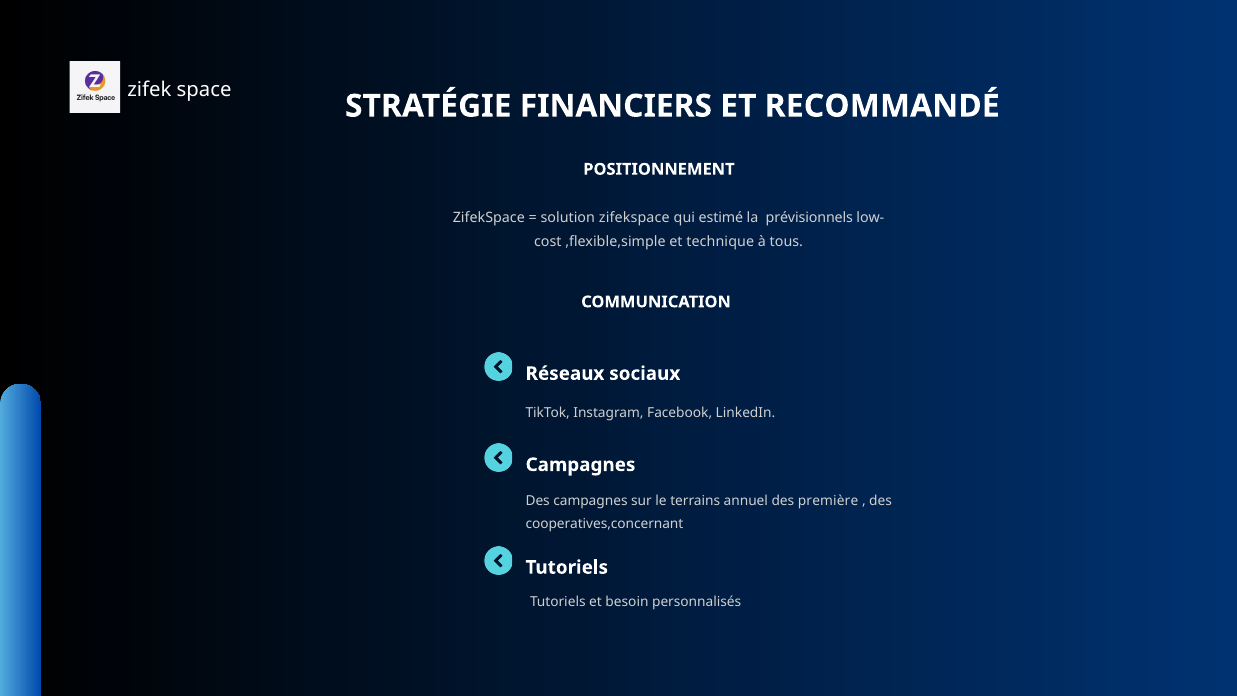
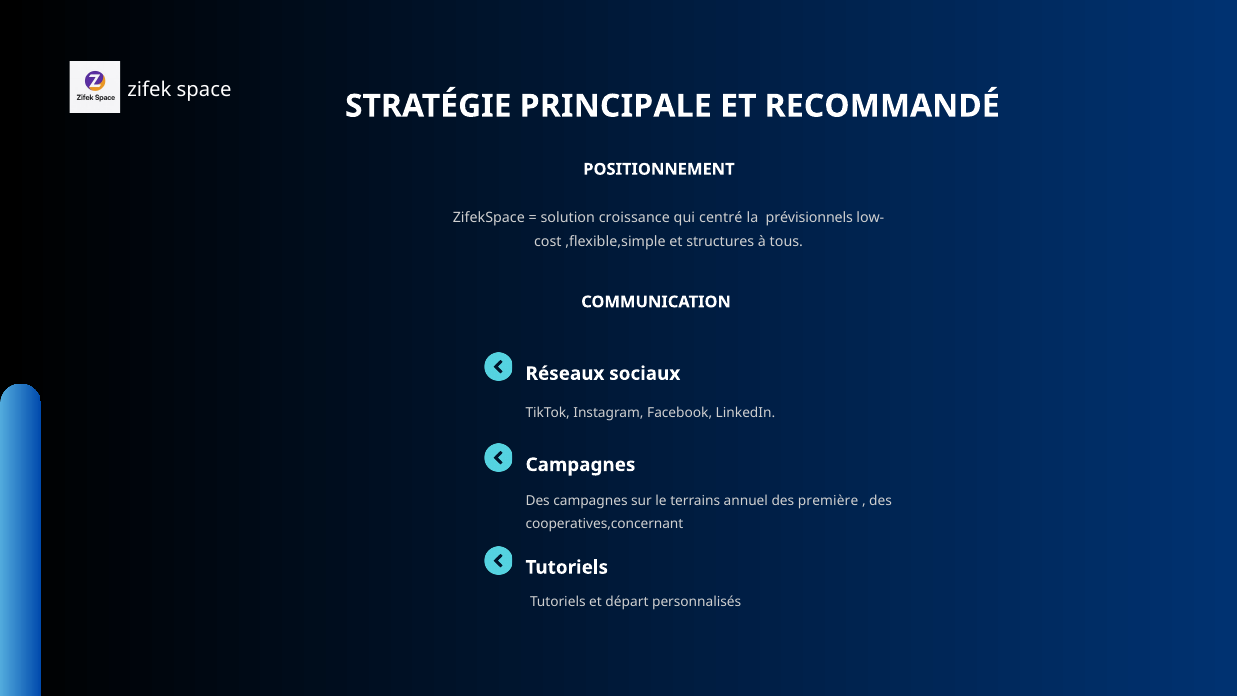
FINANCIERS: FINANCIERS -> PRINCIPALE
solution zifekspace: zifekspace -> croissance
estimé: estimé -> centré
technique: technique -> structures
besoin: besoin -> départ
